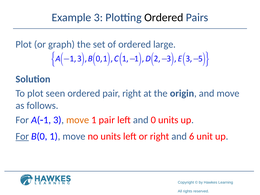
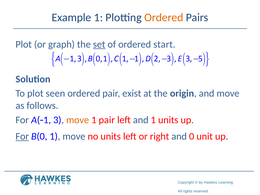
Example 3: 3 -> 1
Ordered at (164, 17) colour: black -> orange
set underline: none -> present
large: large -> start
pair right: right -> exist
and 0: 0 -> 1
6: 6 -> 0
